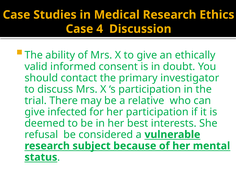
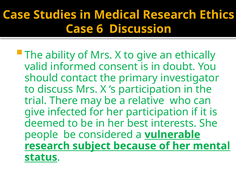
4: 4 -> 6
refusal: refusal -> people
